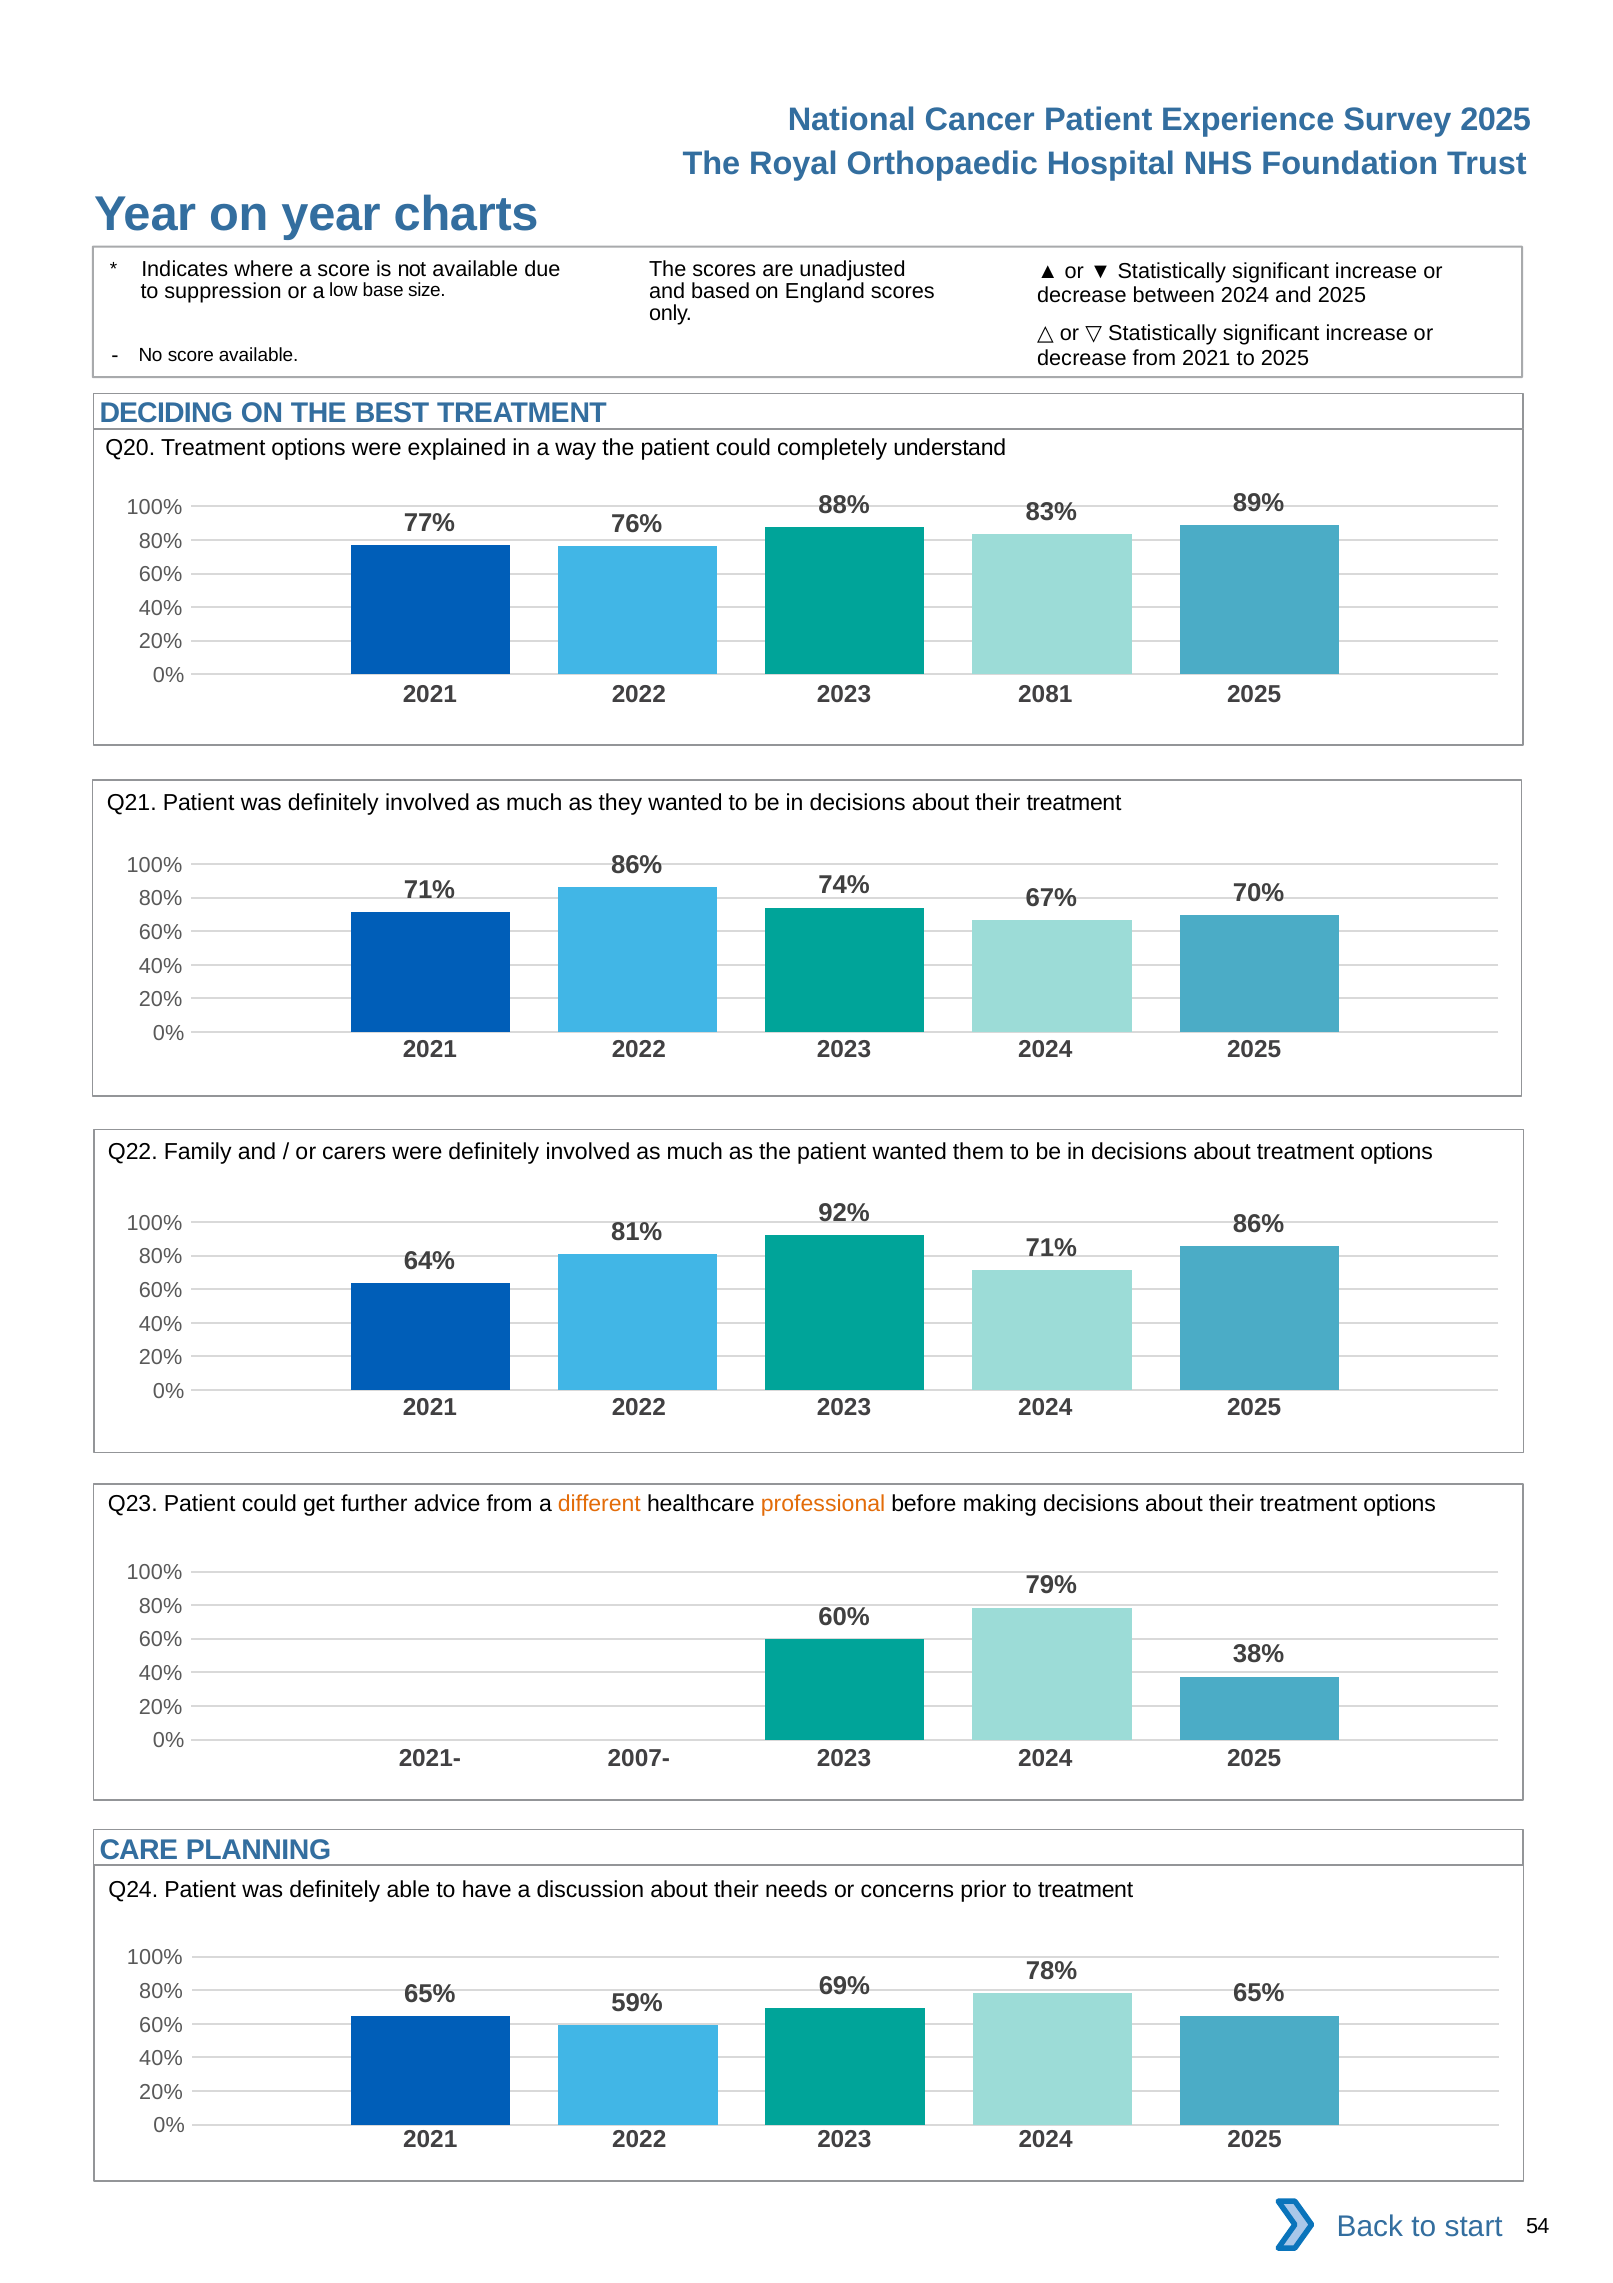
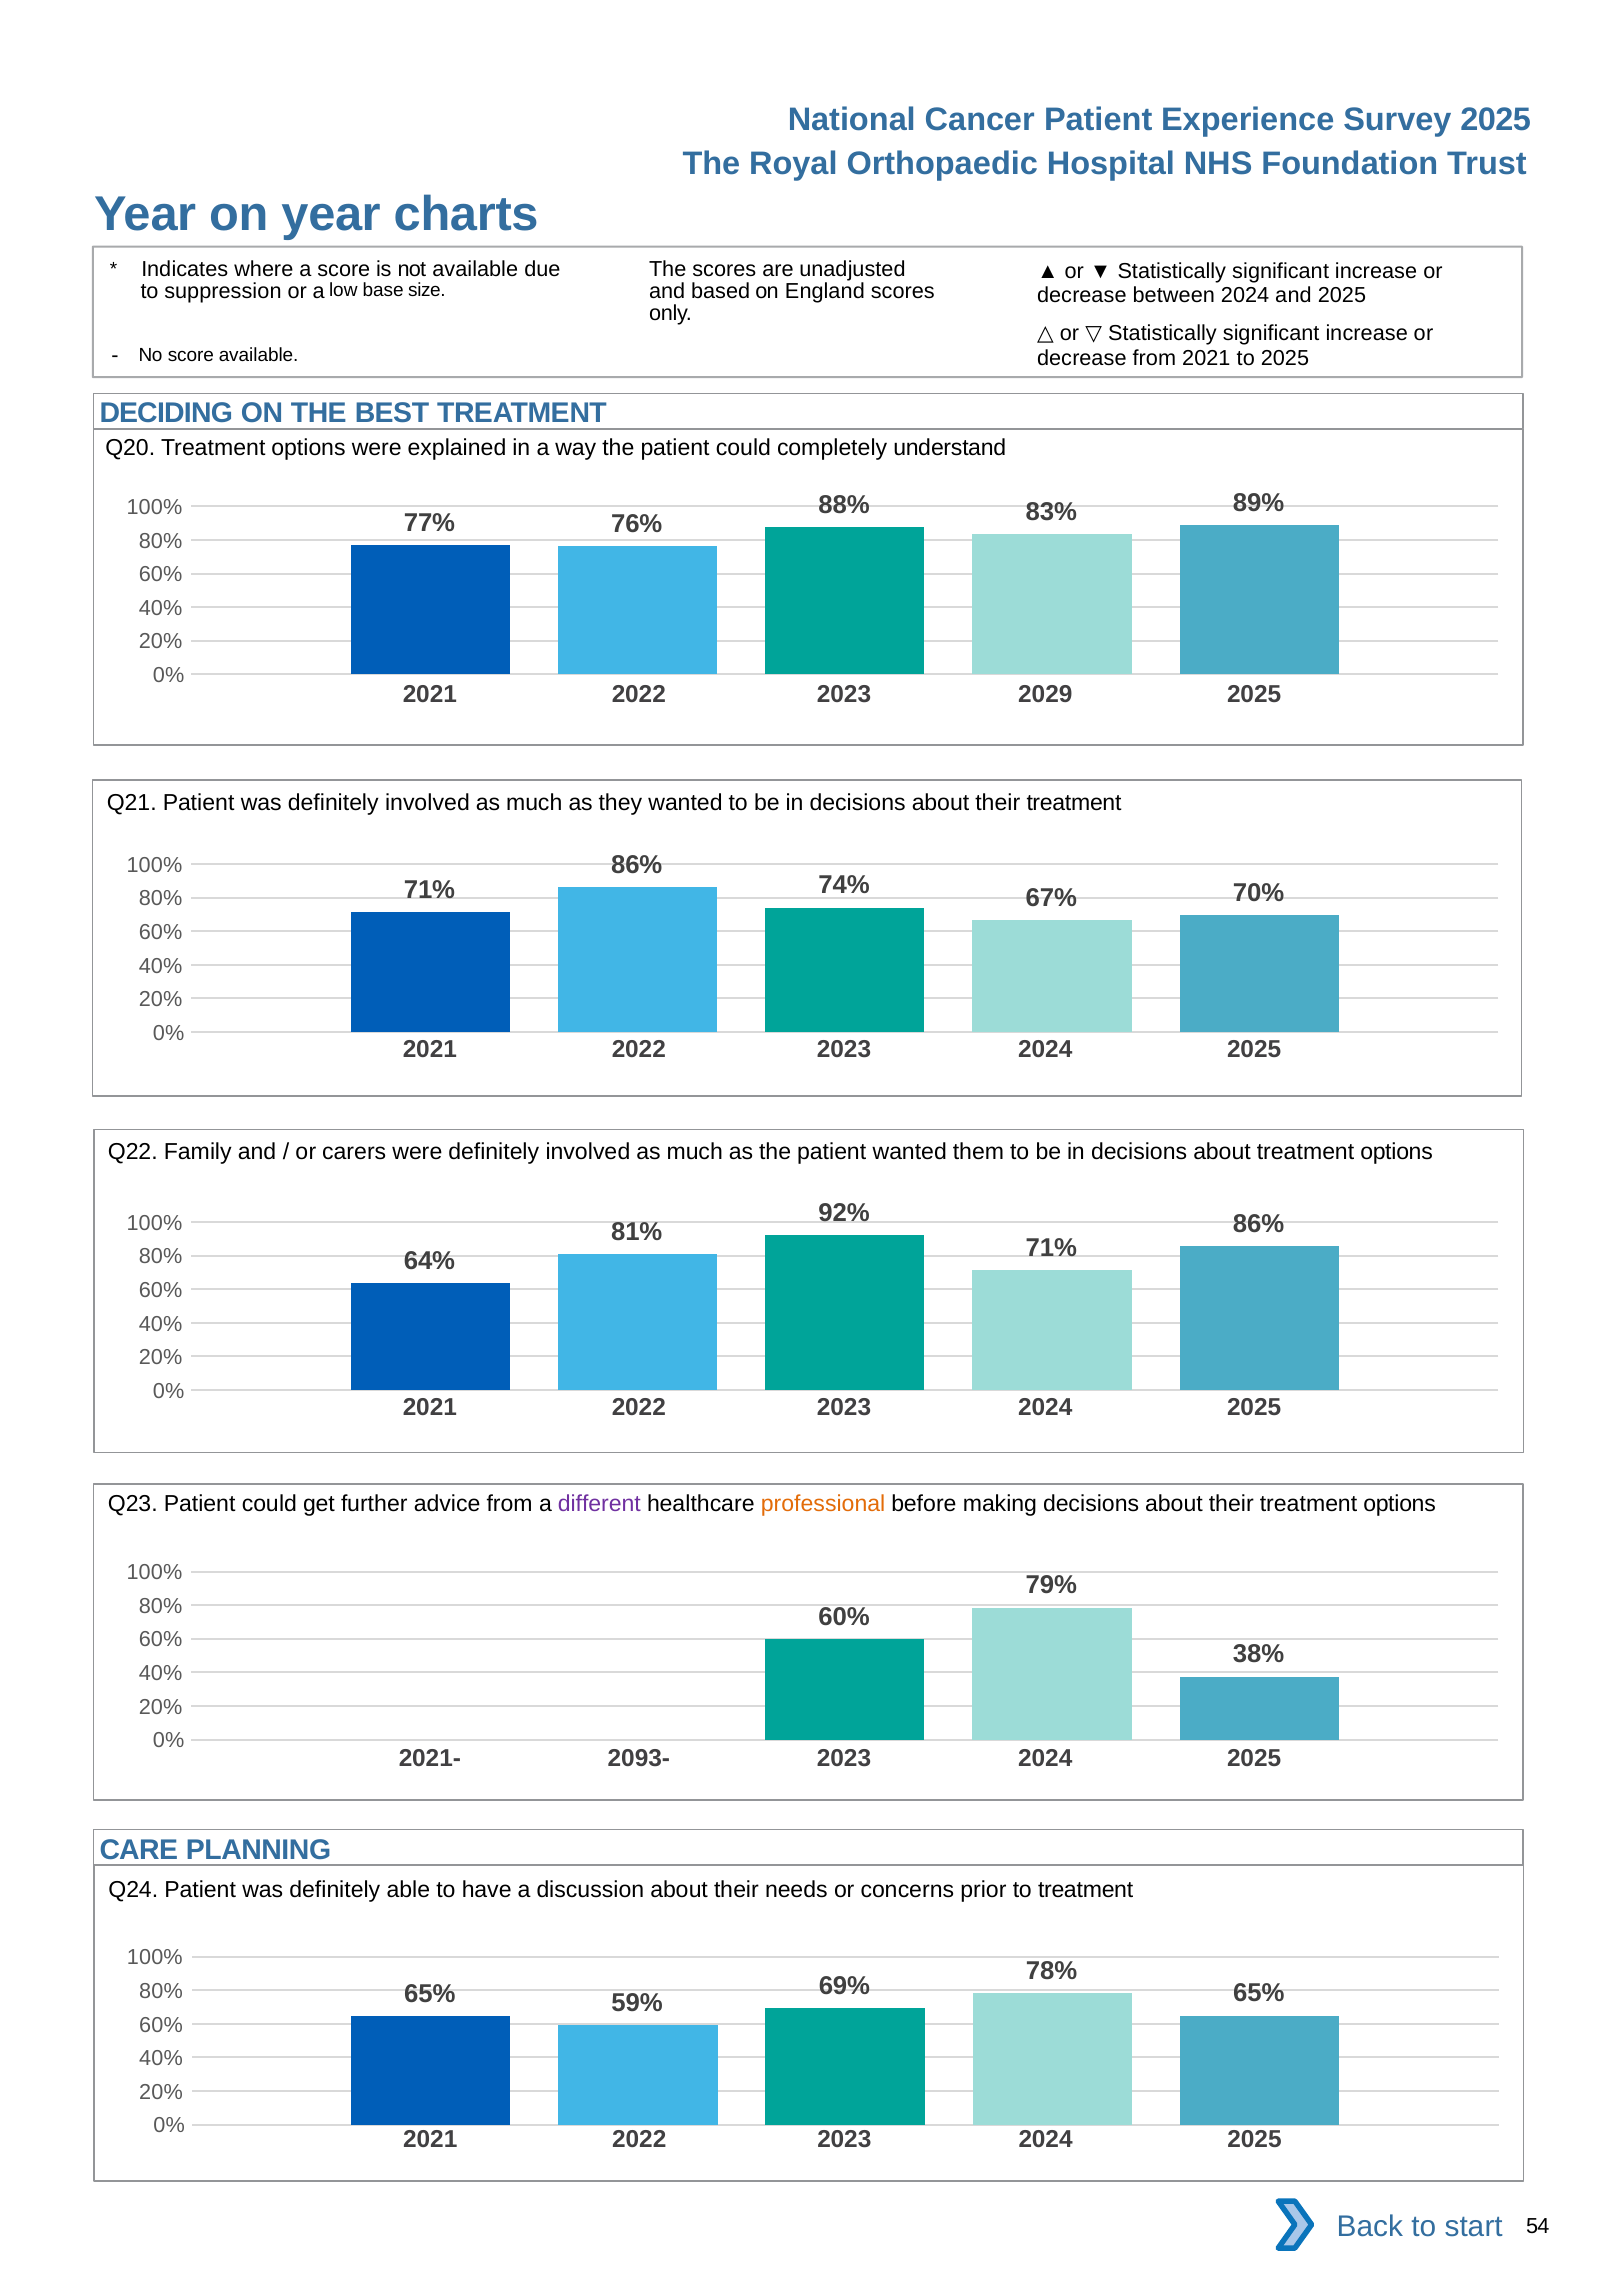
2081: 2081 -> 2029
different colour: orange -> purple
2007-: 2007- -> 2093-
